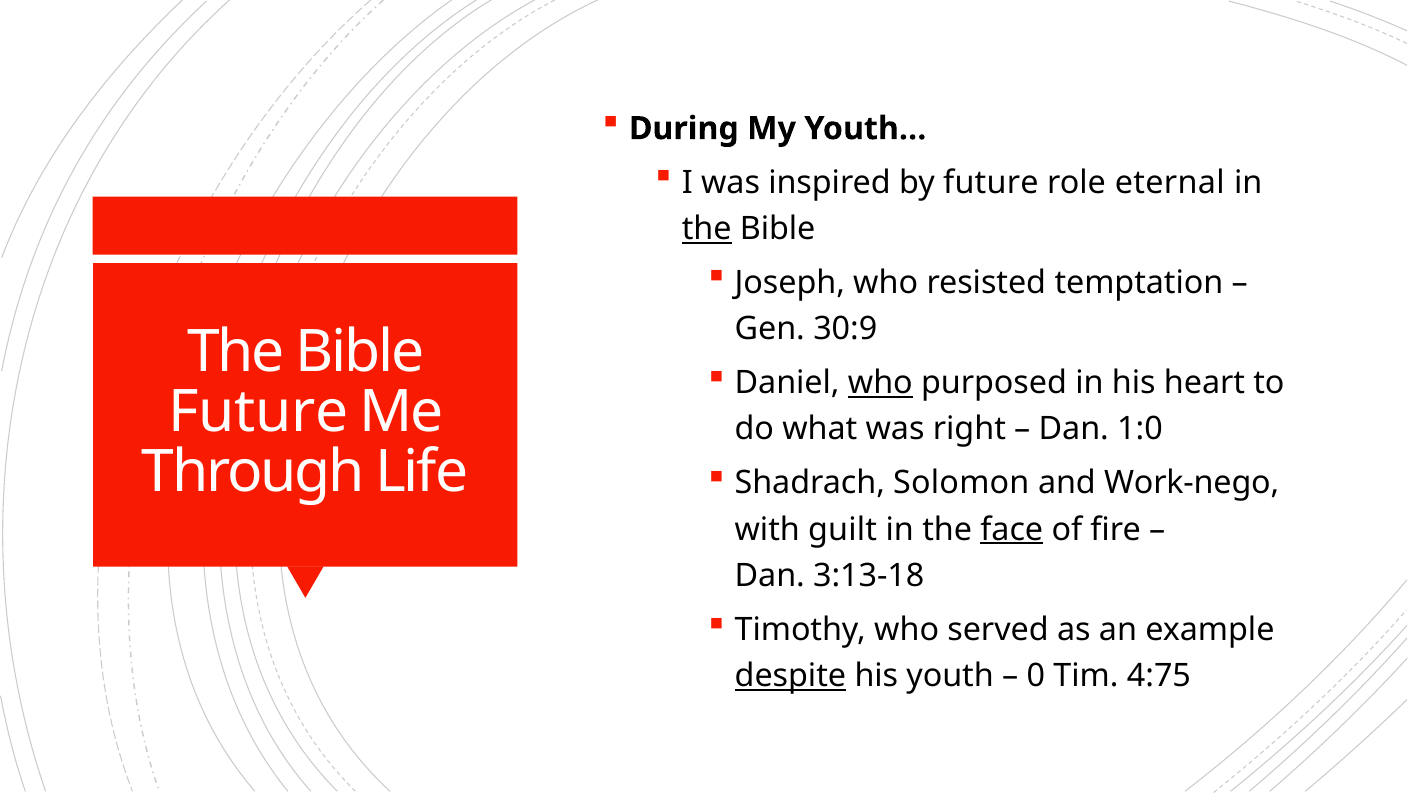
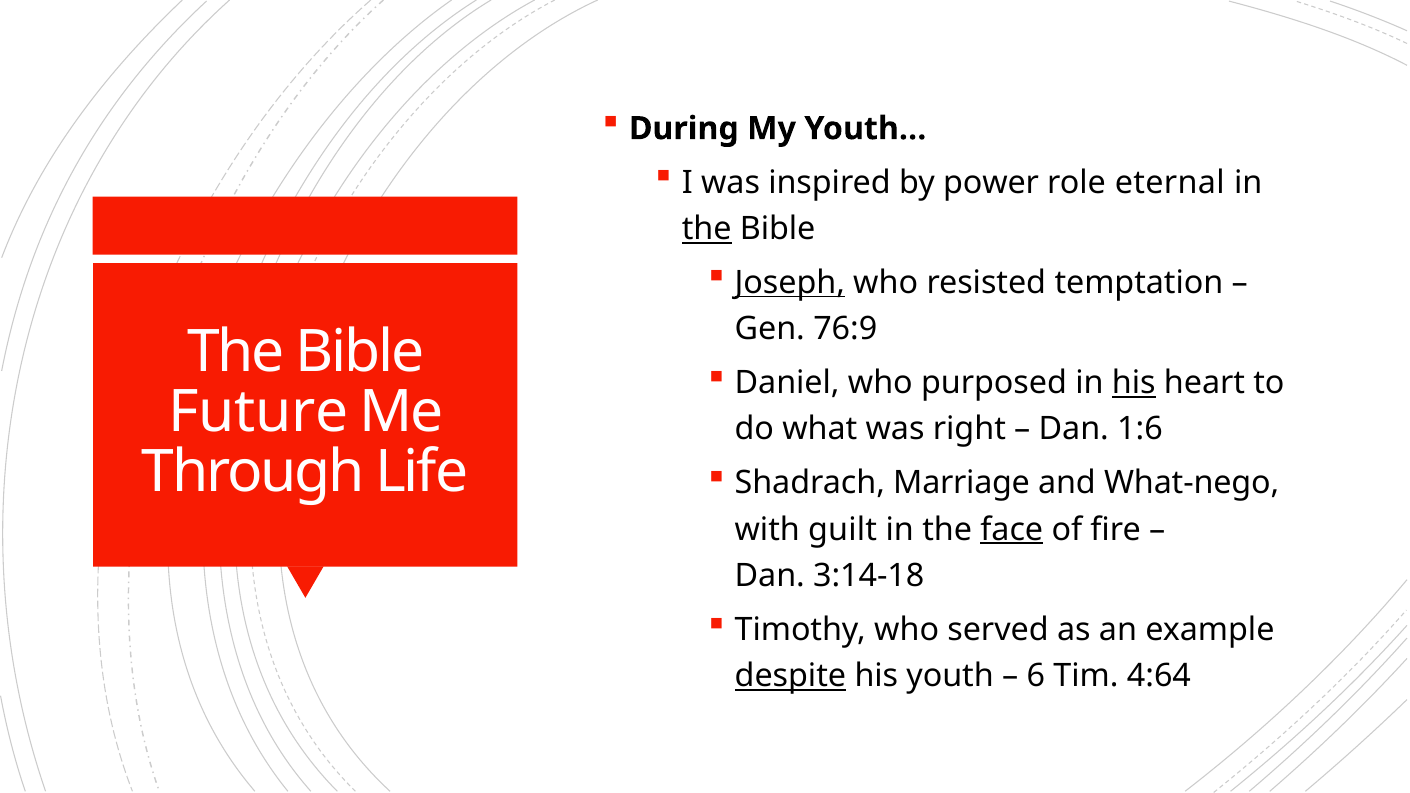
by future: future -> power
Joseph underline: none -> present
30:9: 30:9 -> 76:9
who at (880, 383) underline: present -> none
his at (1134, 383) underline: none -> present
1:0: 1:0 -> 1:6
Solomon: Solomon -> Marriage
Work-nego: Work-nego -> What-nego
3:13-18: 3:13-18 -> 3:14-18
0: 0 -> 6
4:75: 4:75 -> 4:64
